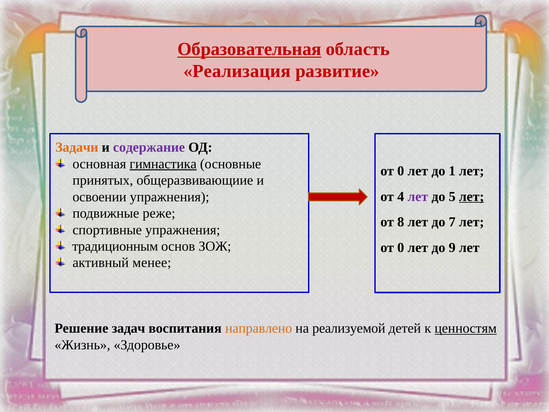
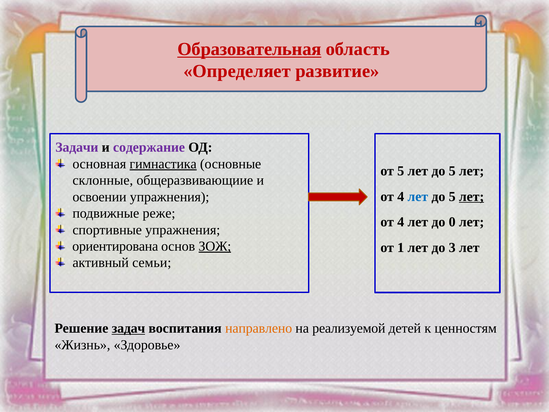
Реализация: Реализация -> Определяет
Задачи colour: orange -> purple
0 at (401, 171): 0 -> 5
1 at (452, 171): 1 -> 5
принятых: принятых -> склонные
лет at (418, 196) colour: purple -> blue
8 at (401, 222): 8 -> 4
7: 7 -> 0
традиционным: традиционным -> ориентирована
ЗОЖ underline: none -> present
0 at (401, 247): 0 -> 1
9: 9 -> 3
менее: менее -> семьи
задач underline: none -> present
ценностям underline: present -> none
